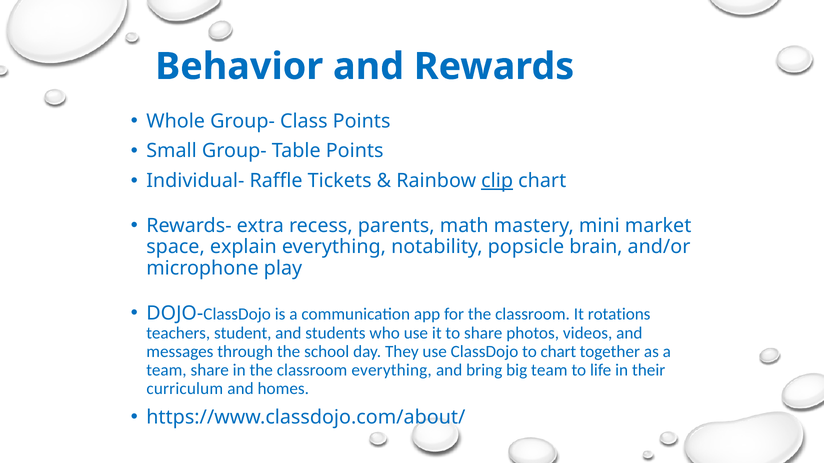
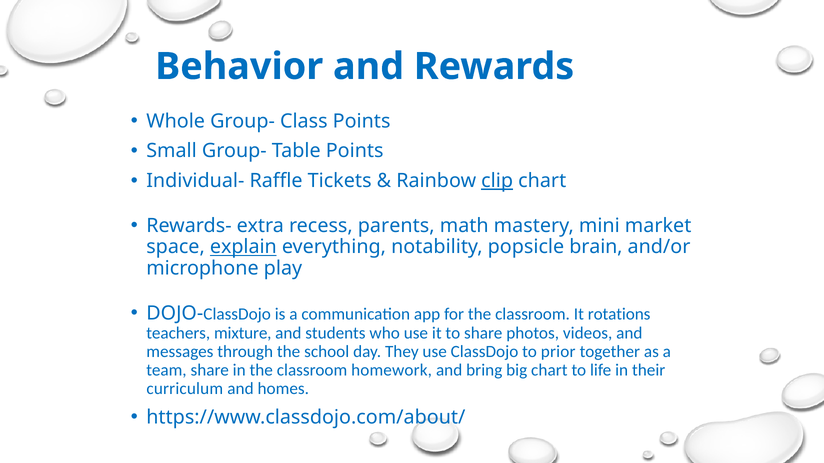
explain underline: none -> present
student: student -> mixture
to chart: chart -> prior
classroom everything: everything -> homework
big team: team -> chart
